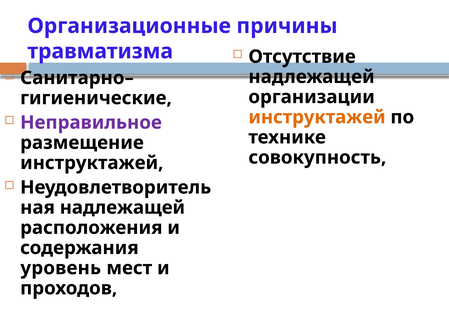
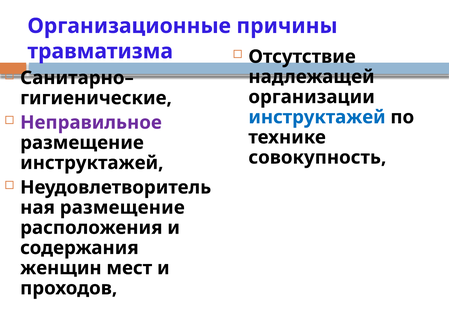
инструктажей at (317, 117) colour: orange -> blue
надлежащей at (122, 208): надлежащей -> размещение
уровень: уровень -> женщин
